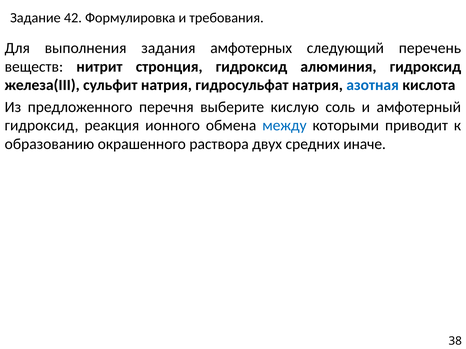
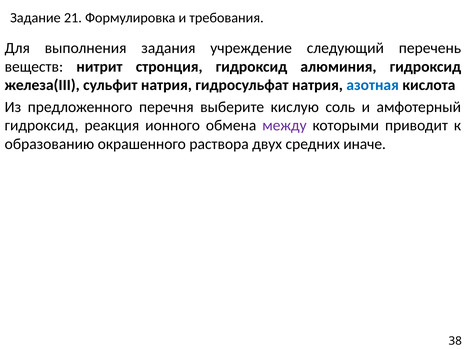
42: 42 -> 21
амфотерных: амфотерных -> учреждение
между colour: blue -> purple
